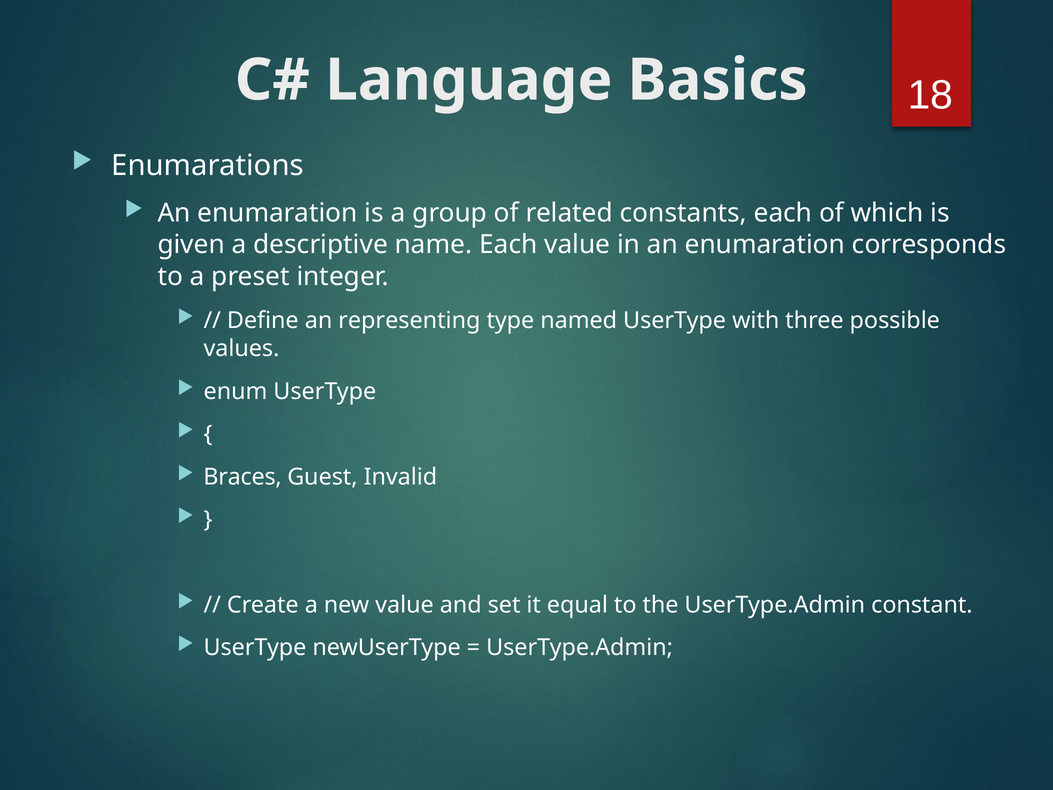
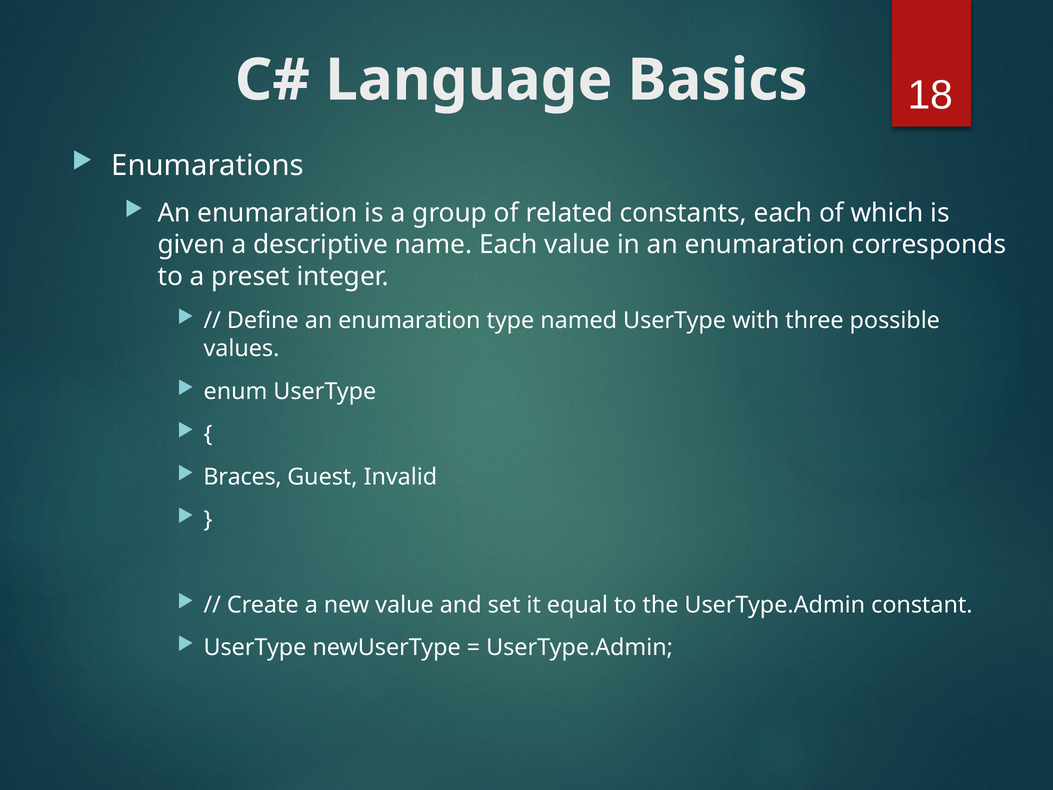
Define an representing: representing -> enumaration
